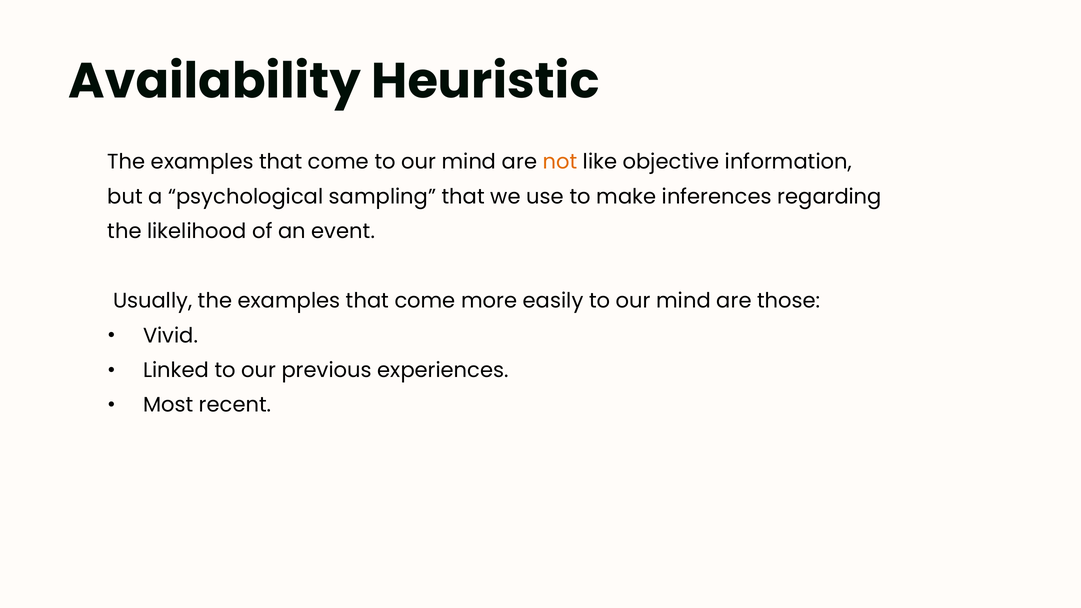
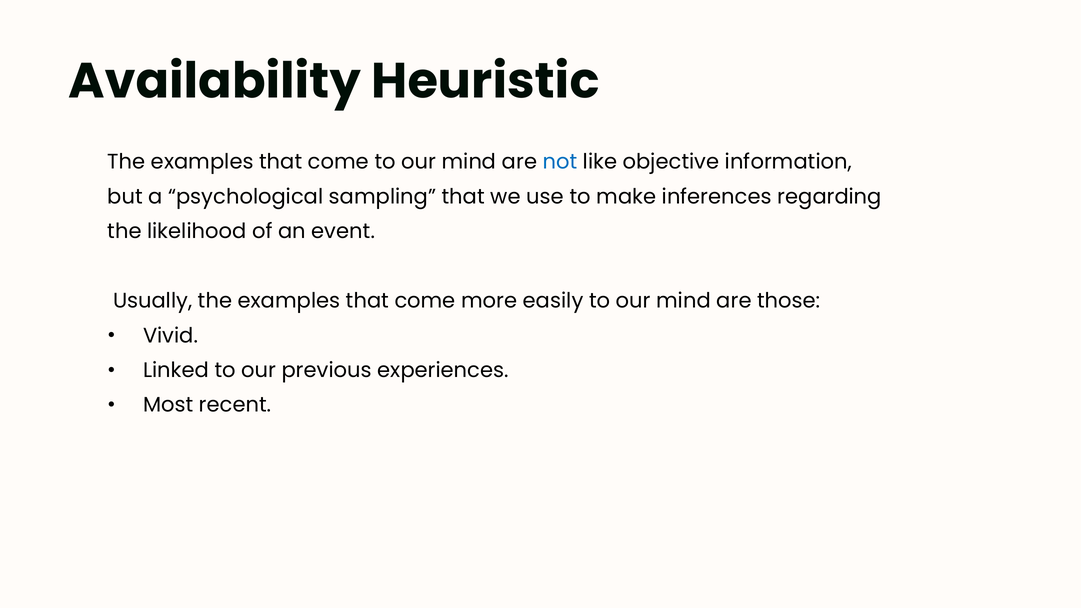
not colour: orange -> blue
